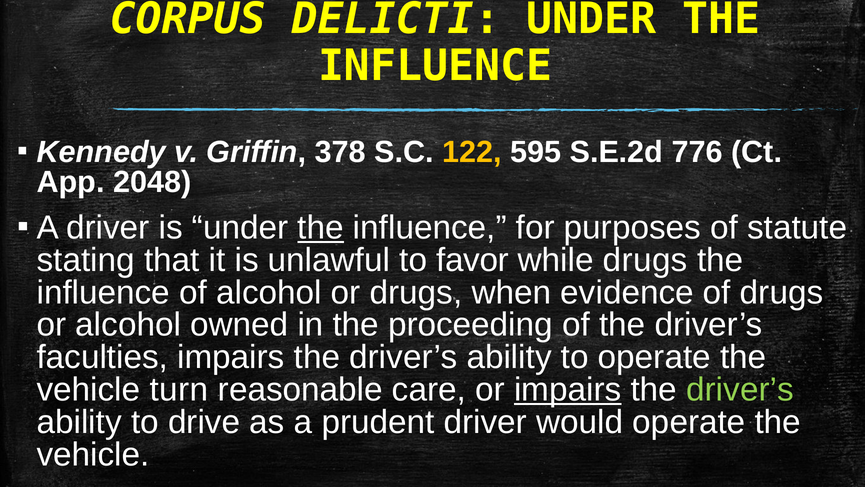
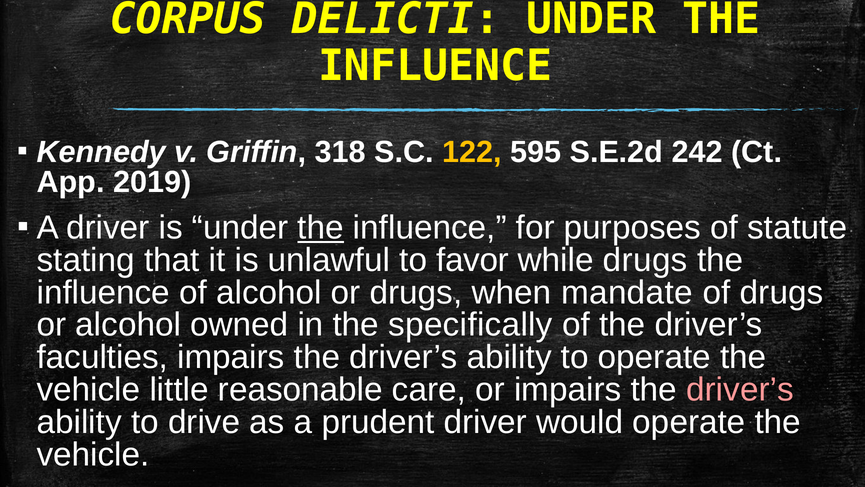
378: 378 -> 318
776: 776 -> 242
2048: 2048 -> 2019
evidence: evidence -> mandate
proceeding: proceeding -> specifically
turn: turn -> little
impairs at (568, 390) underline: present -> none
driver’s at (740, 390) colour: light green -> pink
